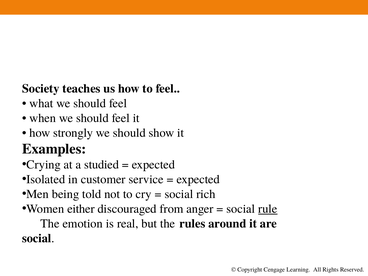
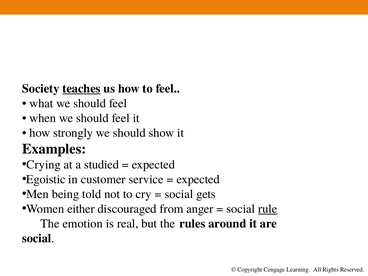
teaches underline: none -> present
Isolated: Isolated -> Egoistic
rich: rich -> gets
